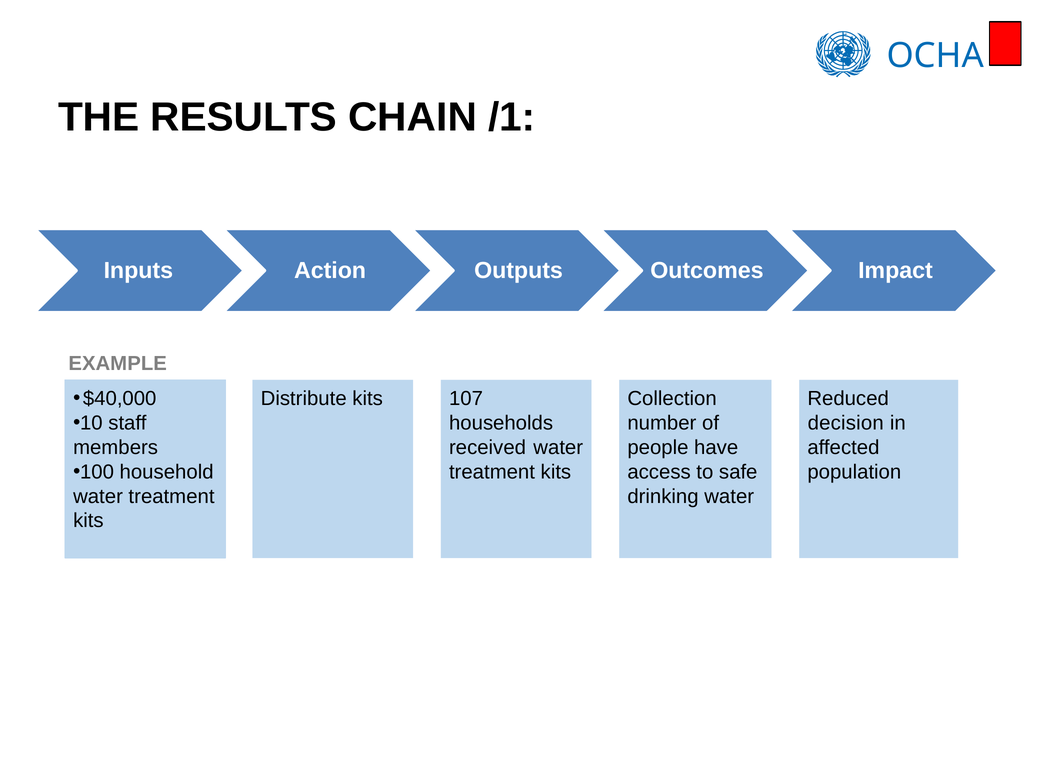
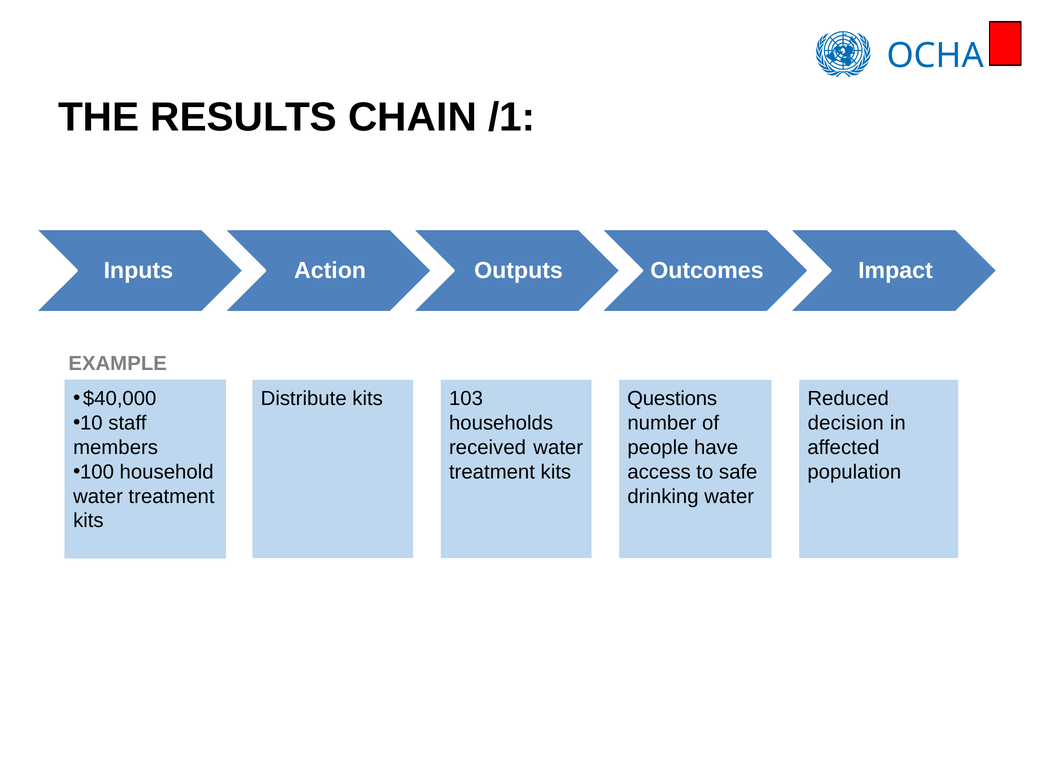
107: 107 -> 103
Collection: Collection -> Questions
